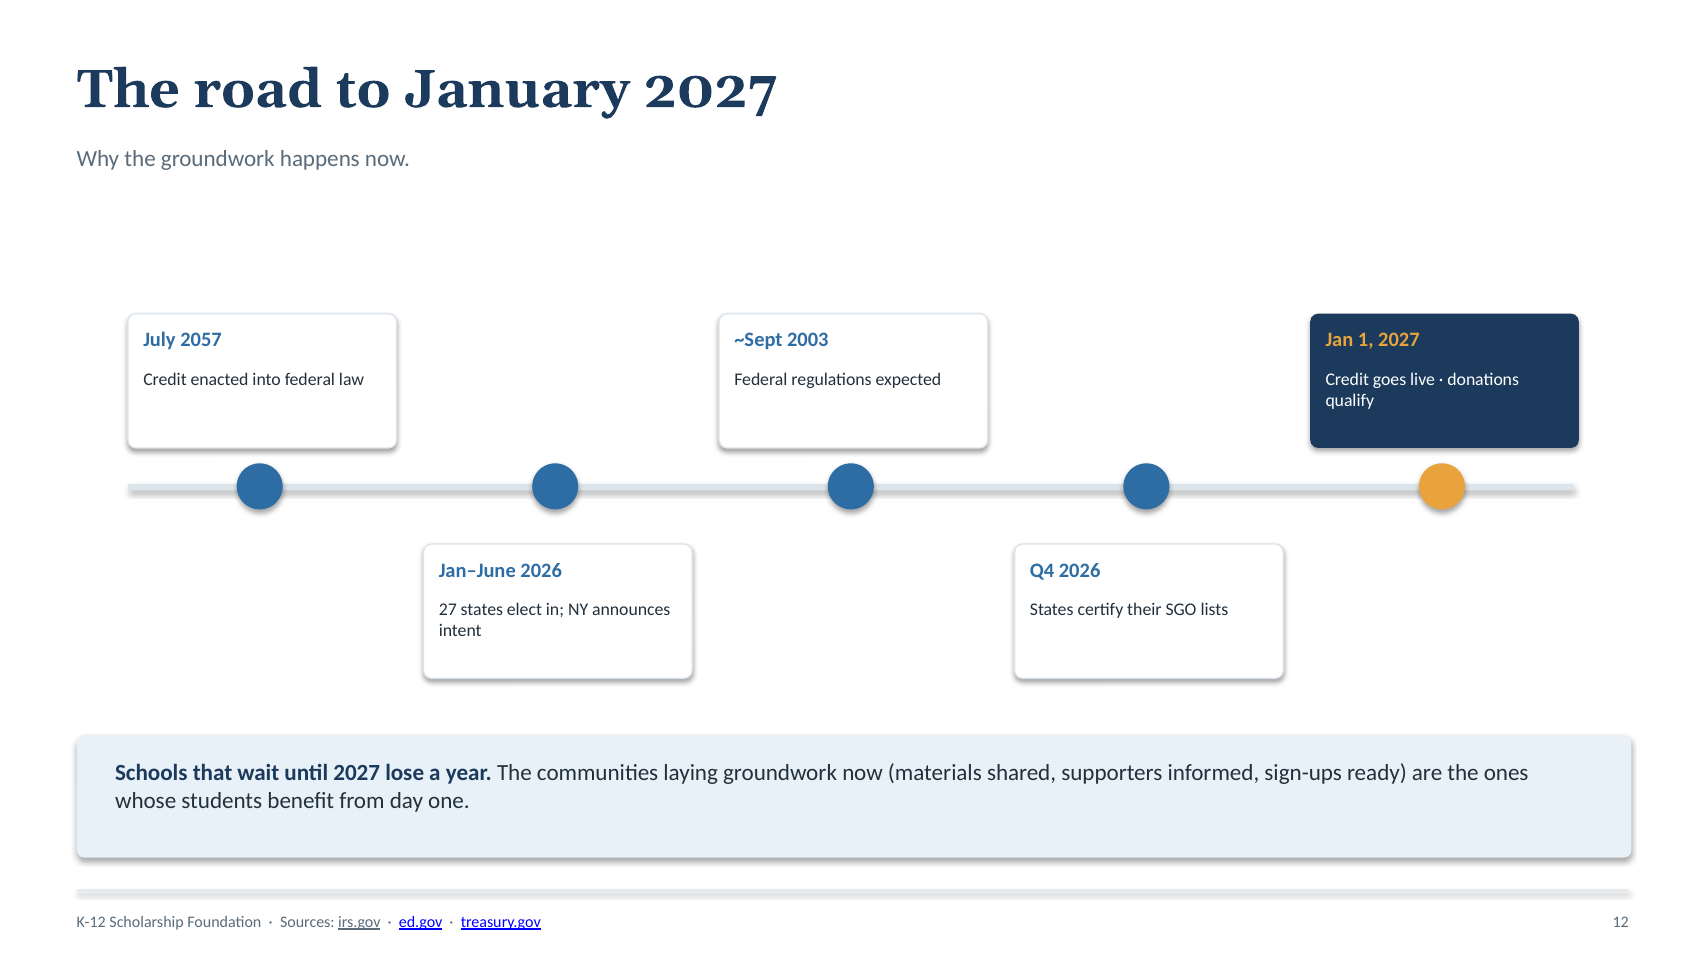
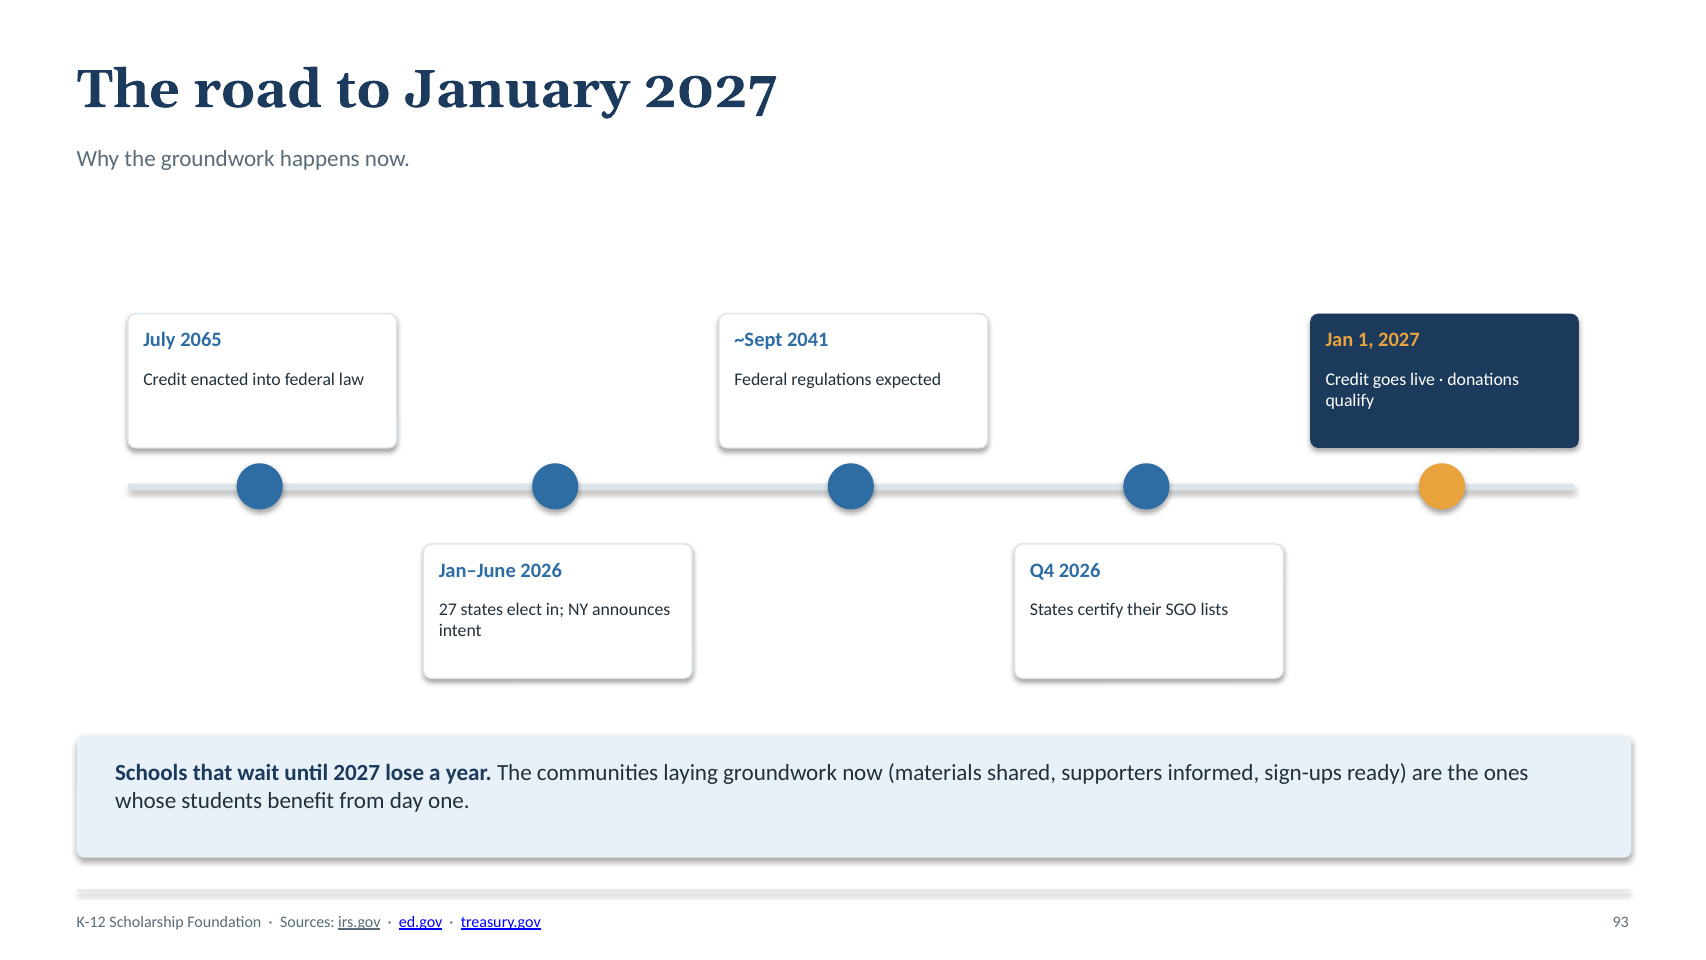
2057: 2057 -> 2065
2003: 2003 -> 2041
12: 12 -> 93
